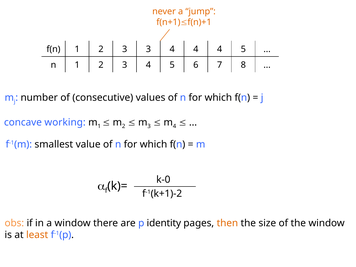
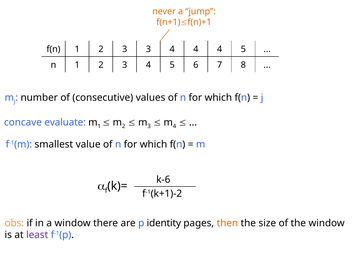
working: working -> evaluate
k-0: k-0 -> k-6
least colour: orange -> purple
